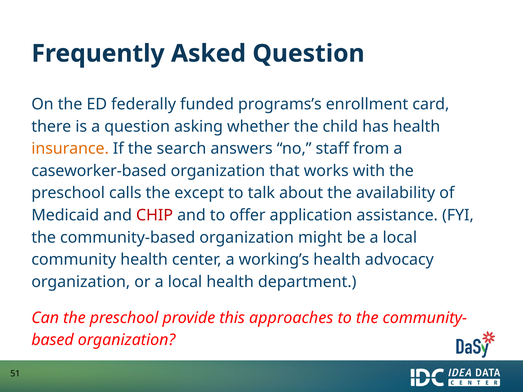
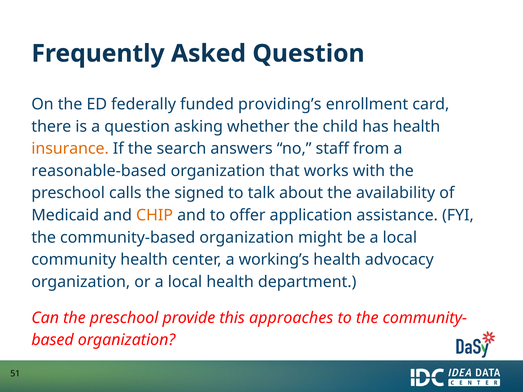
programs’s: programs’s -> providing’s
caseworker-based: caseworker-based -> reasonable-based
except: except -> signed
CHIP colour: red -> orange
